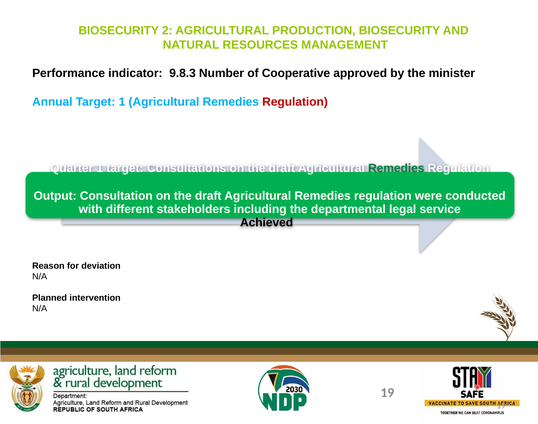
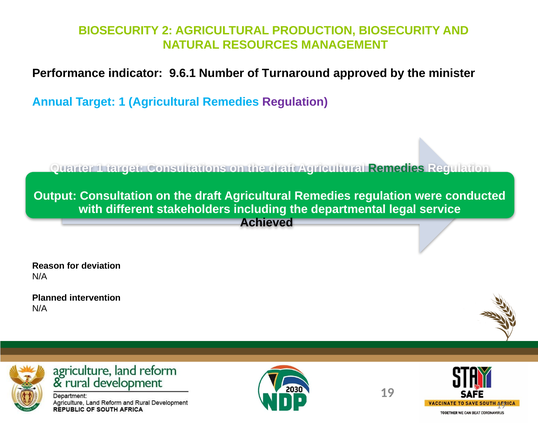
9.8.3: 9.8.3 -> 9.6.1
Cooperative: Cooperative -> Turnaround
Regulation at (295, 102) colour: red -> purple
